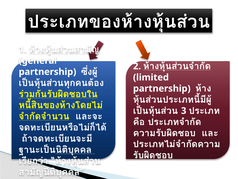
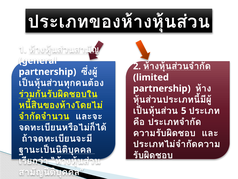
3: 3 -> 5
